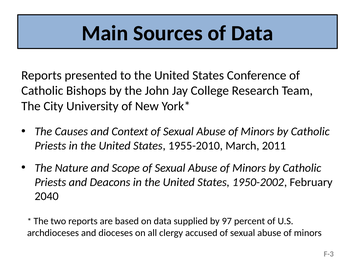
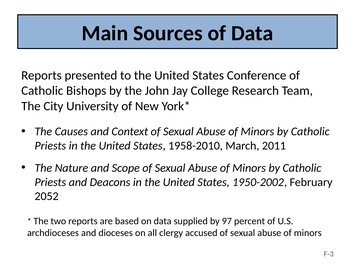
1955-2010: 1955-2010 -> 1958-2010
2040: 2040 -> 2052
